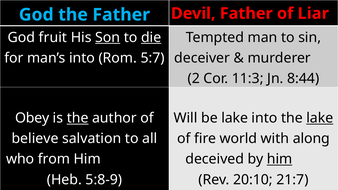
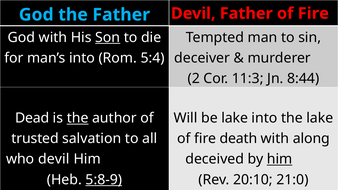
Father of Liar: Liar -> Fire
God fruit: fruit -> with
die underline: present -> none
5:7: 5:7 -> 5:4
Obey: Obey -> Dead
lake at (320, 118) underline: present -> none
believe: believe -> trusted
world: world -> death
who from: from -> devil
5:8-9 underline: none -> present
21:7: 21:7 -> 21:0
